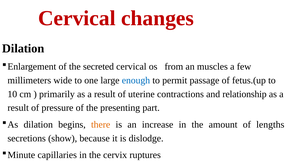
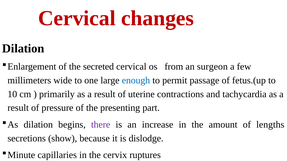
muscles: muscles -> surgeon
relationship: relationship -> tachycardia
there colour: orange -> purple
